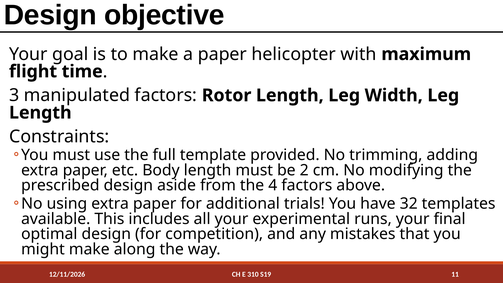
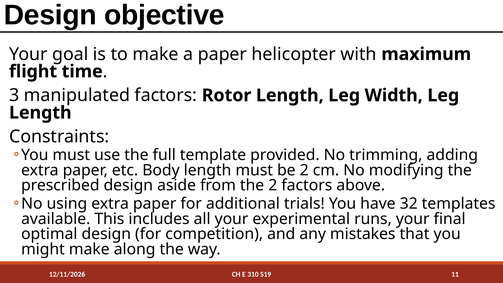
the 4: 4 -> 2
